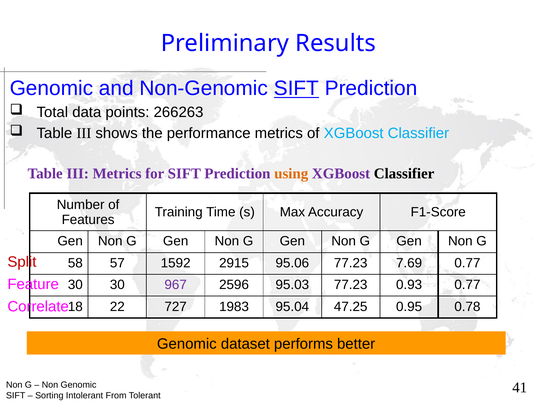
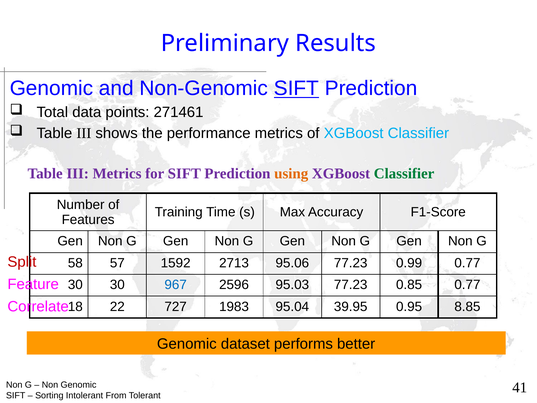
266263: 266263 -> 271461
Classifier at (404, 174) colour: black -> green
2915: 2915 -> 2713
7.69: 7.69 -> 0.99
967 colour: purple -> blue
0.93: 0.93 -> 0.85
47.25: 47.25 -> 39.95
0.78: 0.78 -> 8.85
